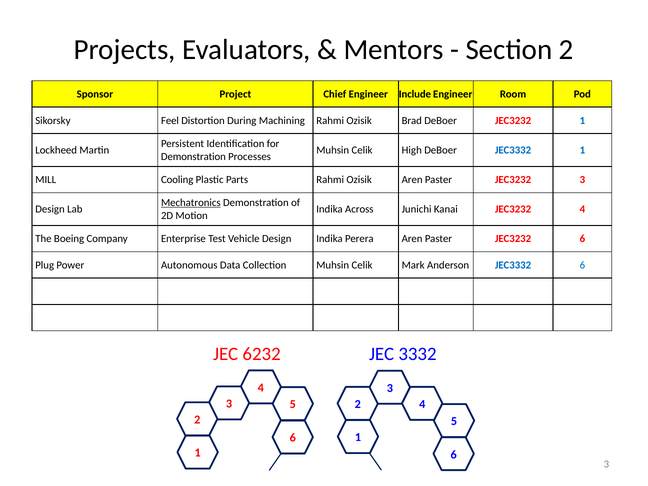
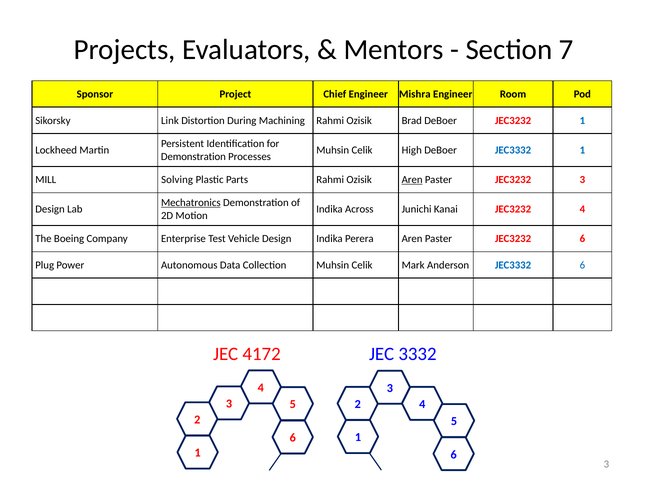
Section 2: 2 -> 7
Include: Include -> Mishra
Feel: Feel -> Link
Cooling: Cooling -> Solving
Aren at (412, 180) underline: none -> present
6232: 6232 -> 4172
